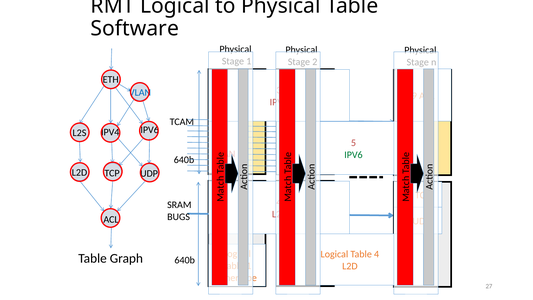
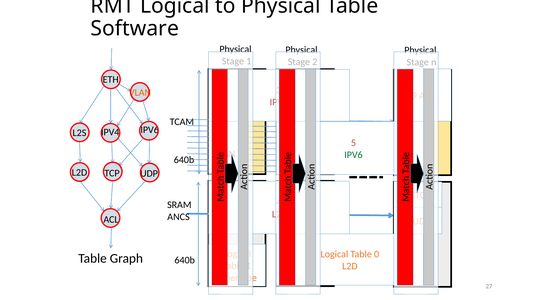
VLAN at (140, 92) colour: blue -> orange
BUGS: BUGS -> ANCS
Table 4: 4 -> 0
